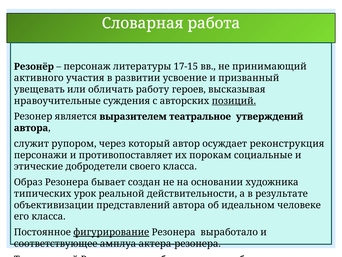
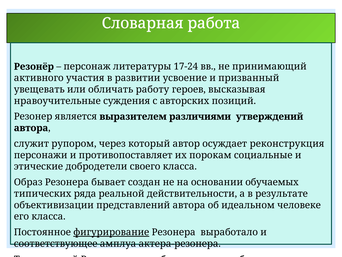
17-15: 17-15 -> 17-24
позиций underline: present -> none
театральное: театральное -> различиями
художника: художника -> обучаемых
урок: урок -> ряда
